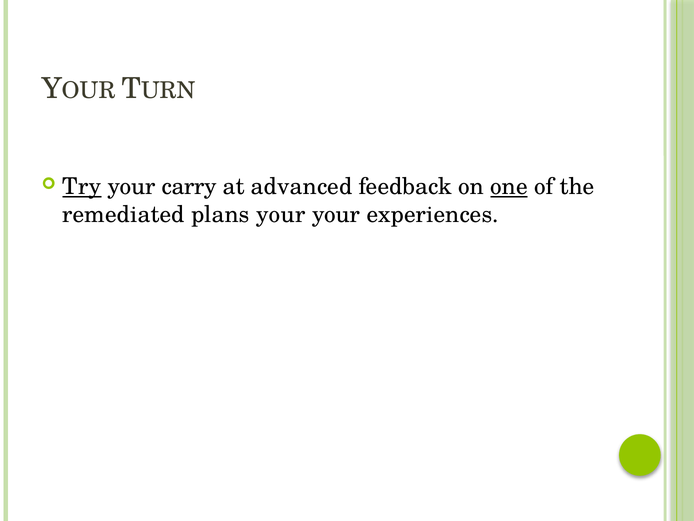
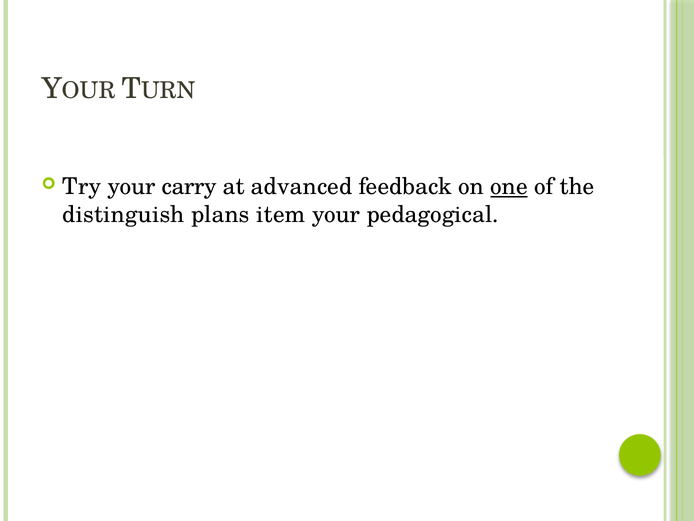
Try underline: present -> none
remediated: remediated -> distinguish
plans your: your -> item
experiences: experiences -> pedagogical
